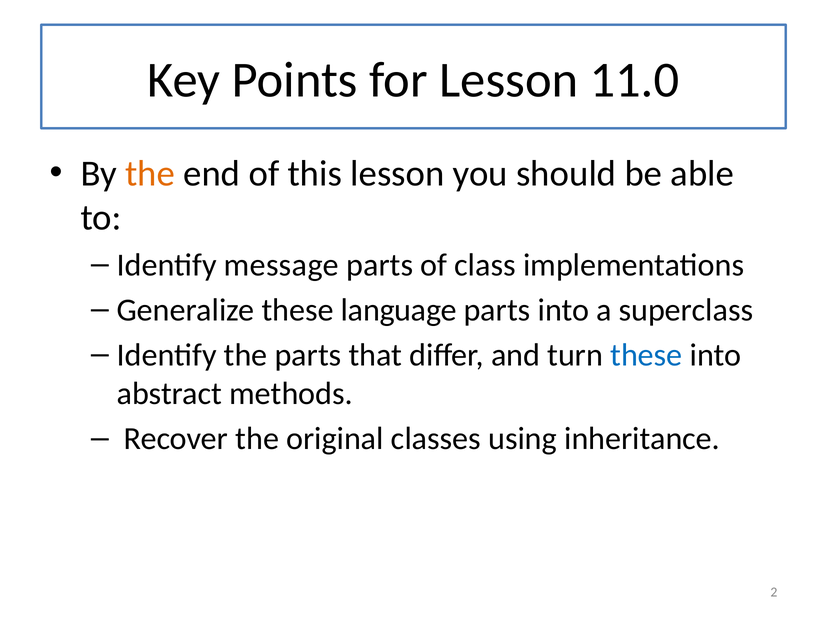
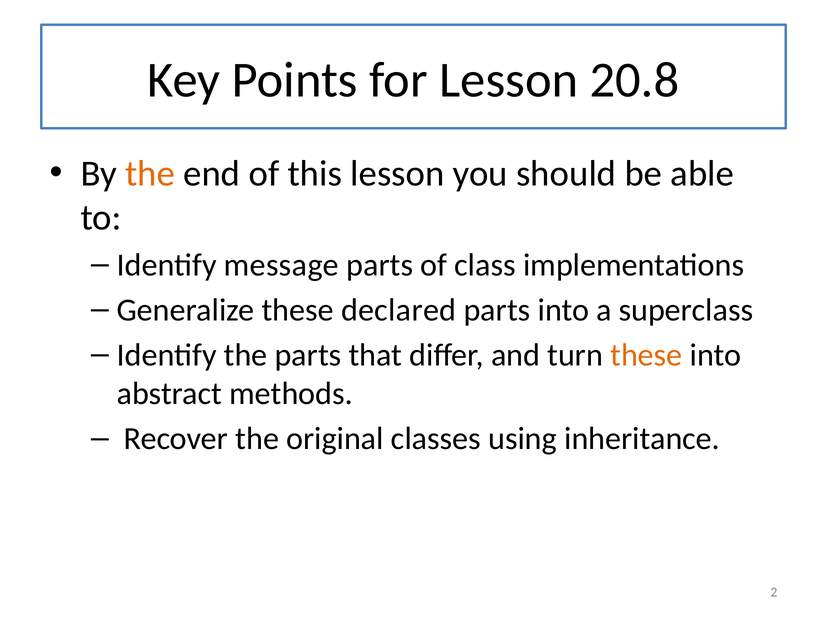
11.0: 11.0 -> 20.8
language: language -> declared
these at (646, 355) colour: blue -> orange
